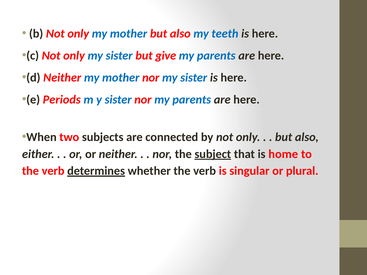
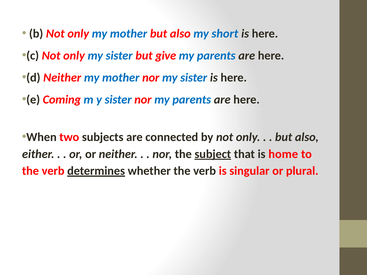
teeth: teeth -> short
Periods: Periods -> Coming
